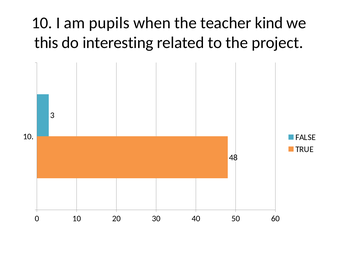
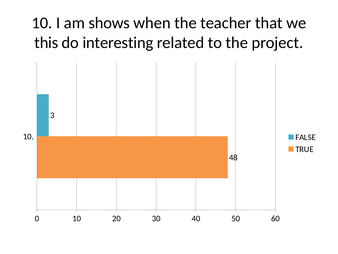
pupils: pupils -> shows
kind: kind -> that
